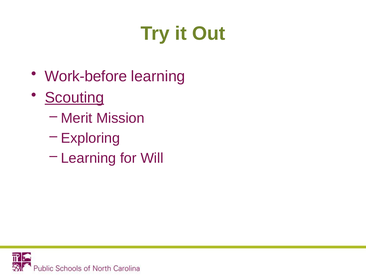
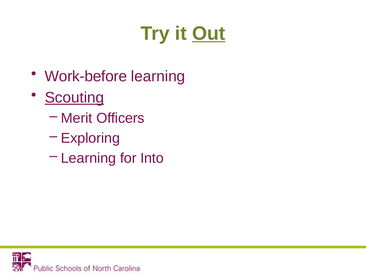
Out underline: none -> present
Mission: Mission -> Officers
Will: Will -> Into
